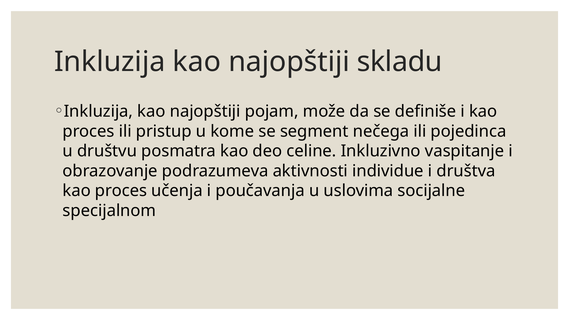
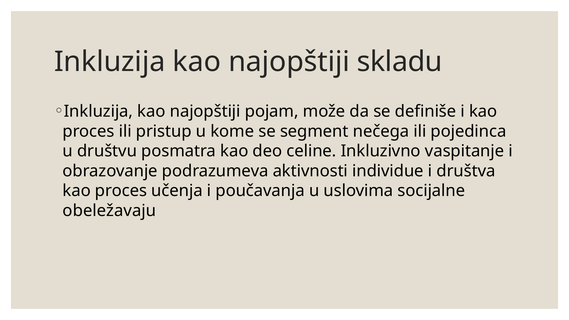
specijalnom: specijalnom -> obeležavaju
